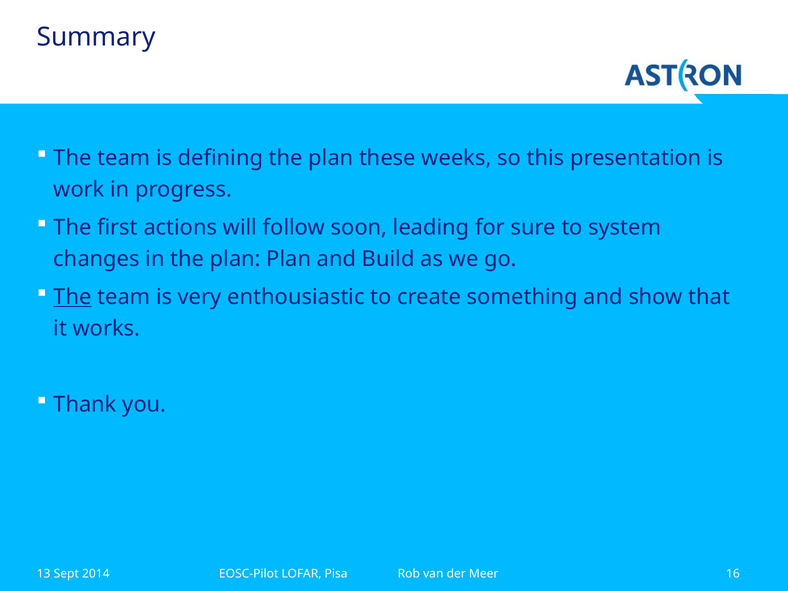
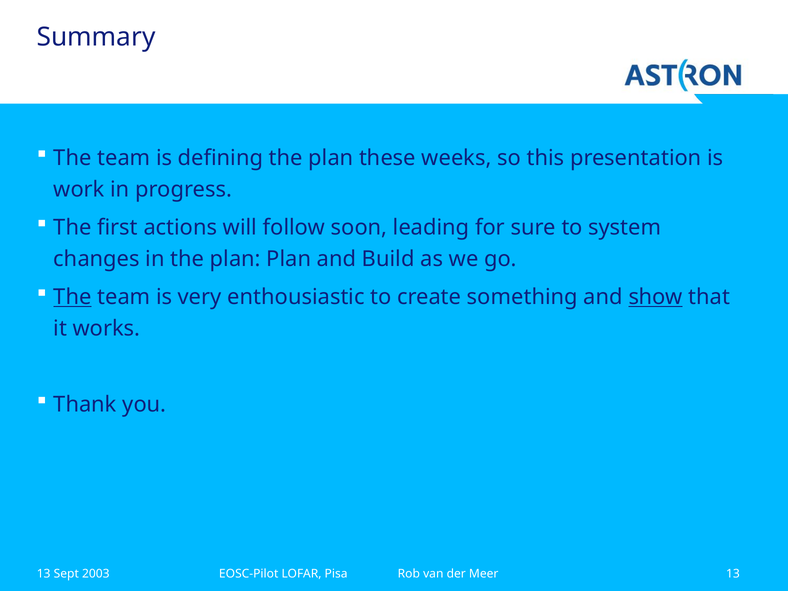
show underline: none -> present
2014: 2014 -> 2003
Meer 16: 16 -> 13
